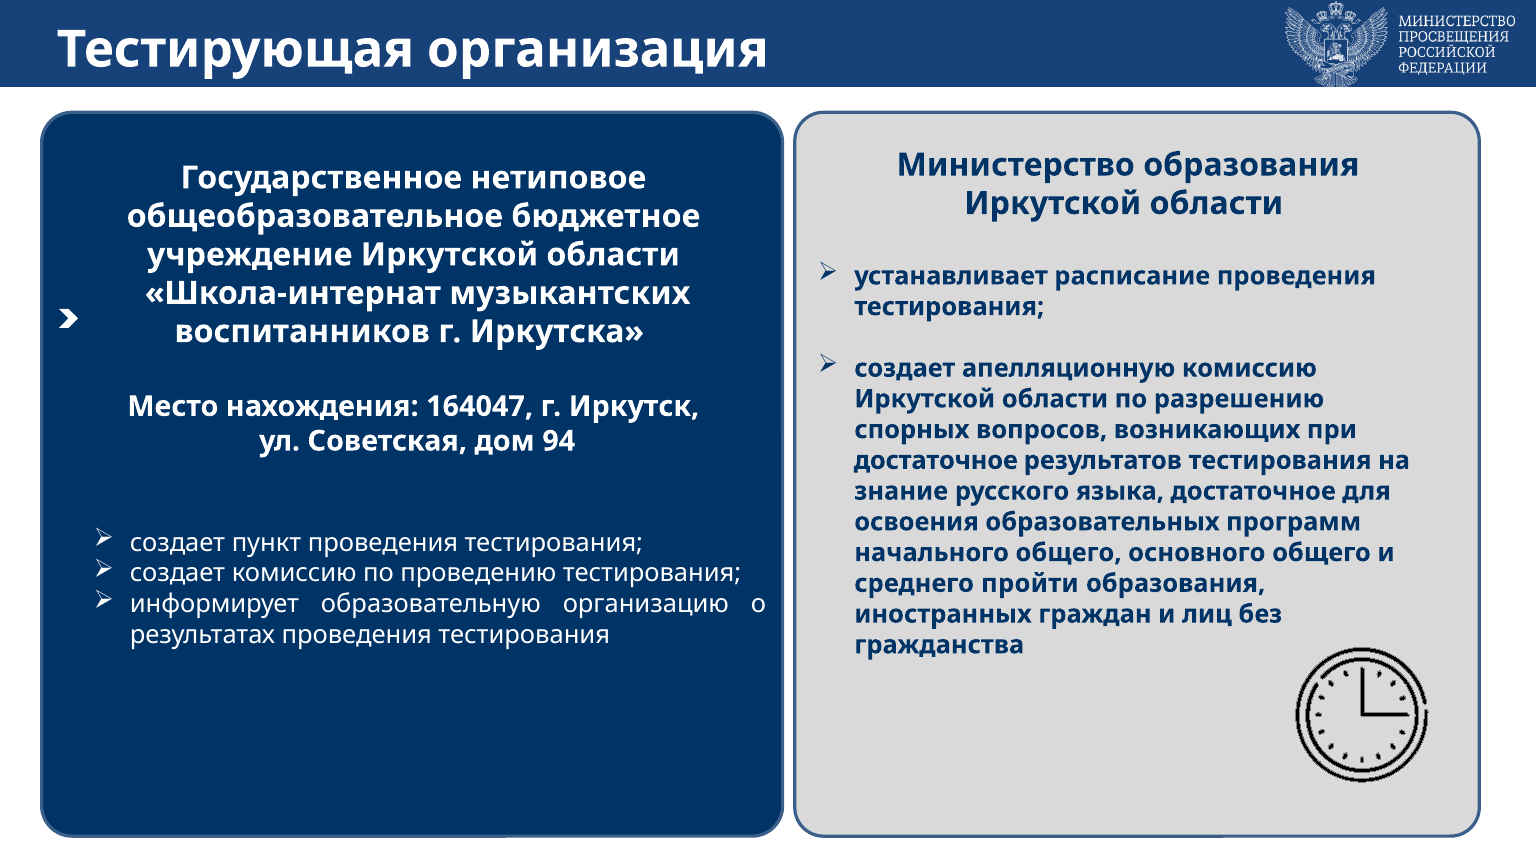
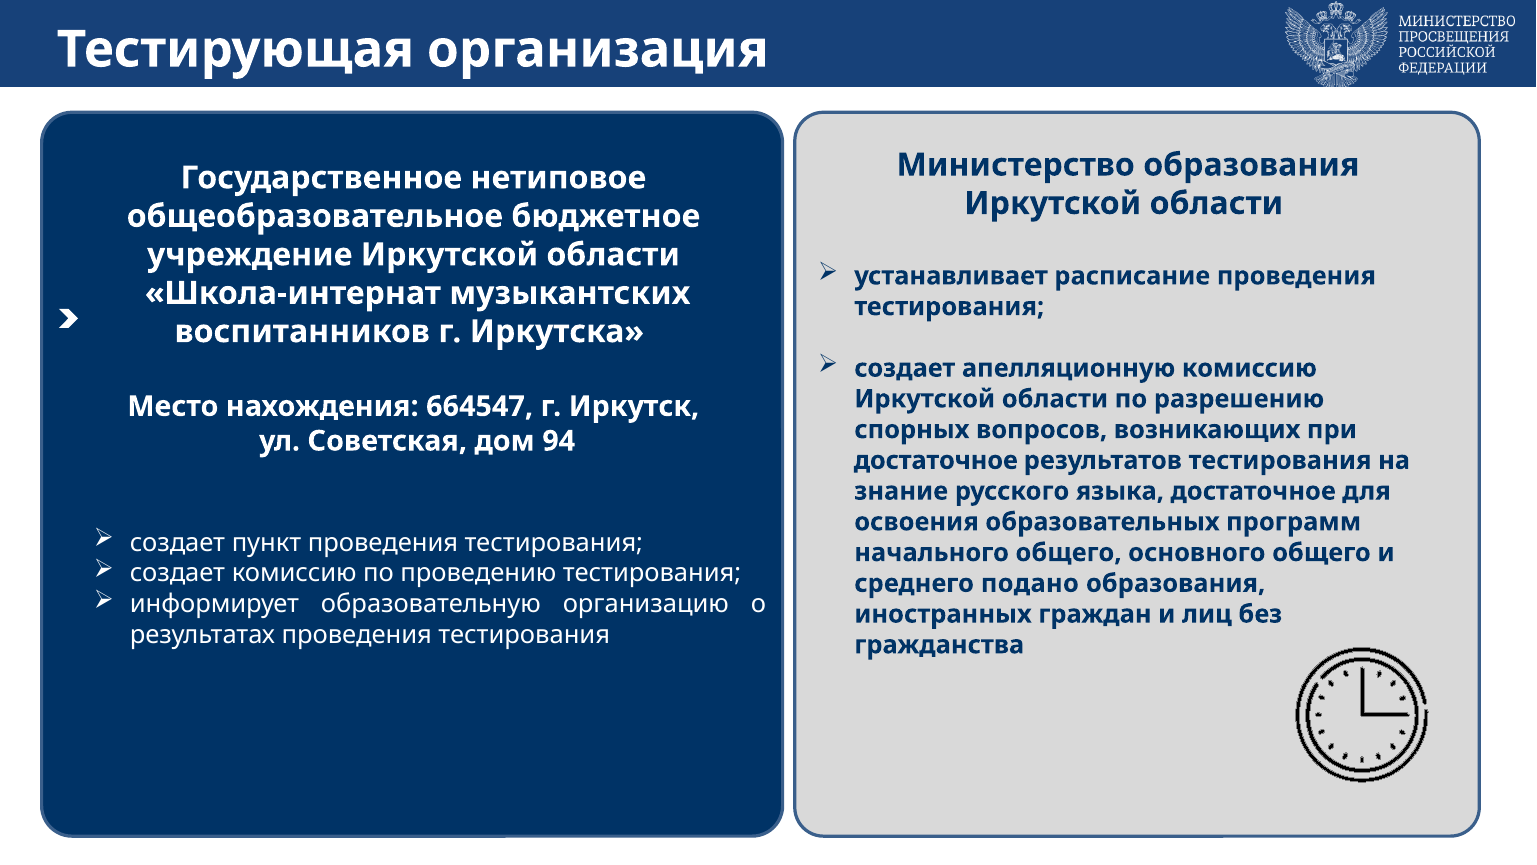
164047: 164047 -> 664547
пройти: пройти -> подано
